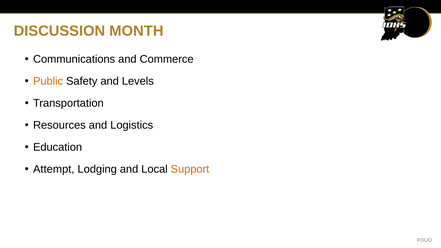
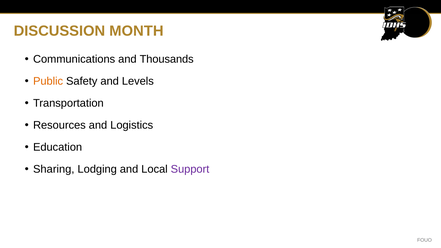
Commerce: Commerce -> Thousands
Attempt: Attempt -> Sharing
Support colour: orange -> purple
